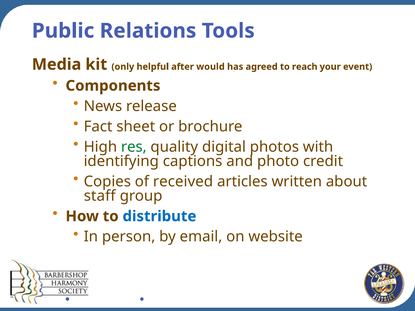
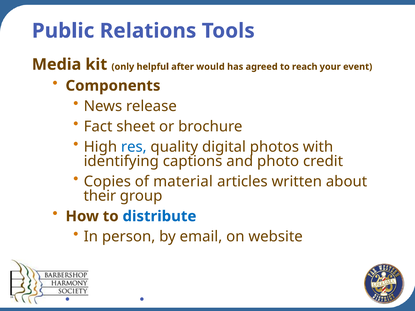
res colour: green -> blue
received: received -> material
staff: staff -> their
